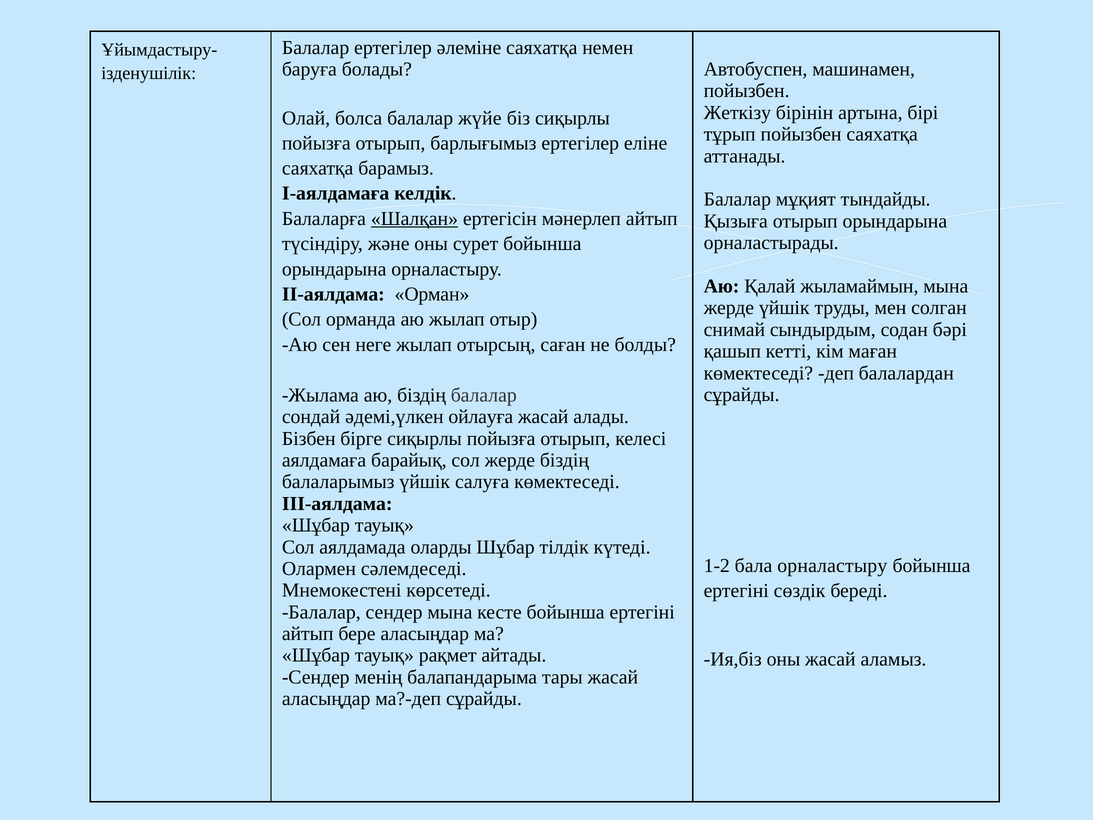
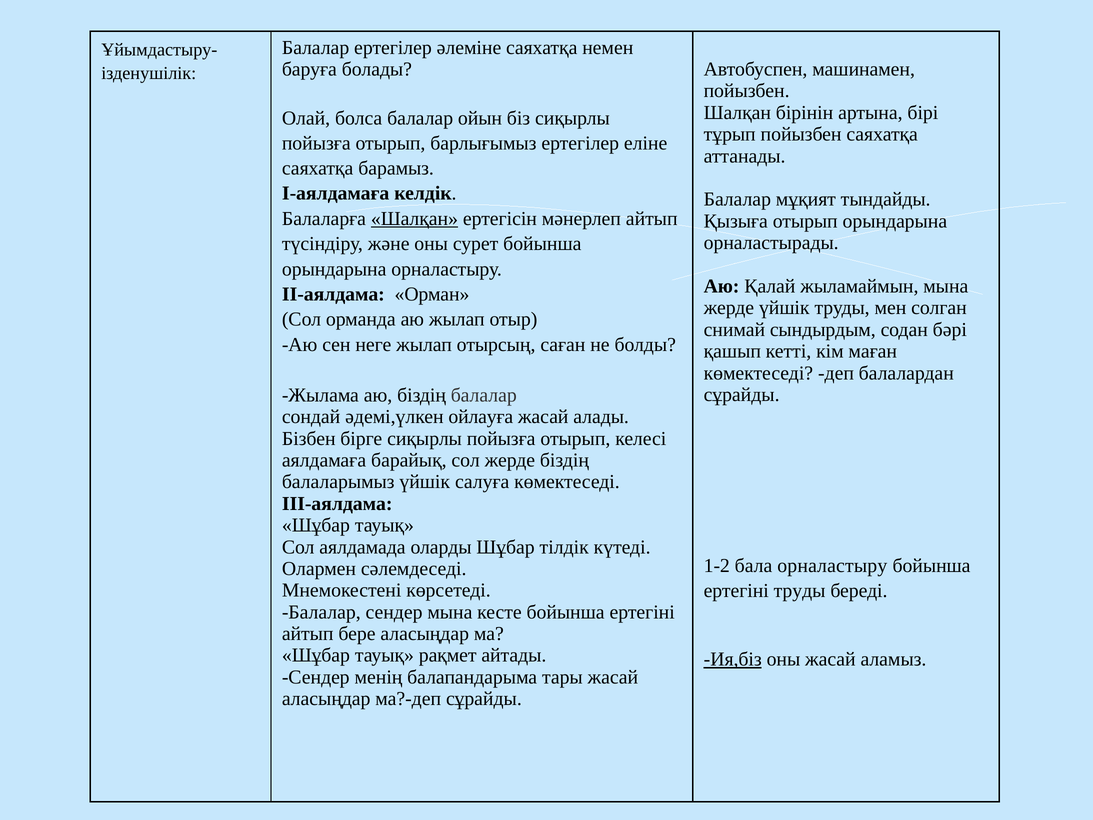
Жеткізу at (737, 113): Жеткізу -> Шалқан
жүйе: жүйе -> ойын
ертегіні сөздік: сөздік -> труды
Ия,біз underline: none -> present
